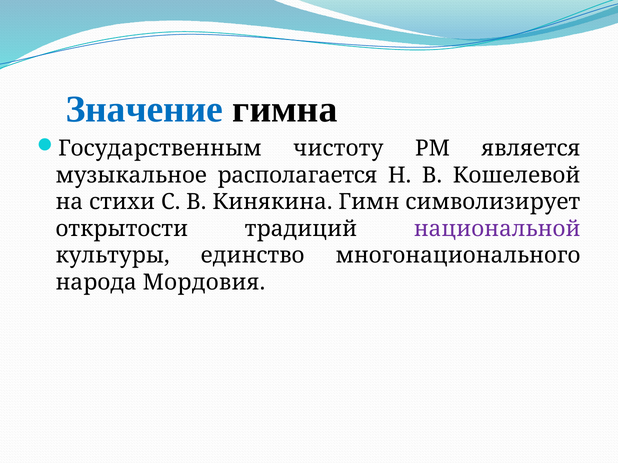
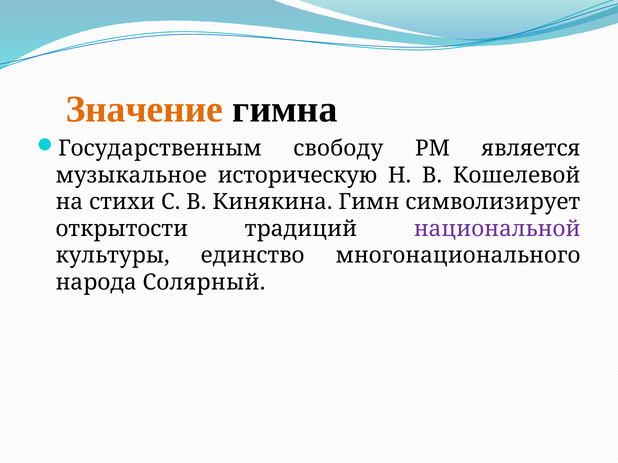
Значение colour: blue -> orange
чистоту: чистоту -> свободу
располагается: располагается -> историческую
Мордовия: Мордовия -> Солярный
